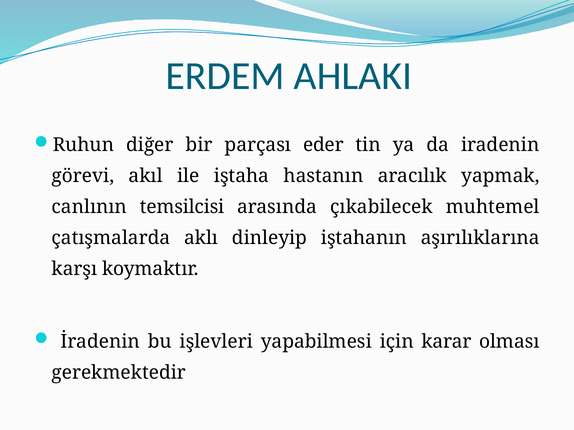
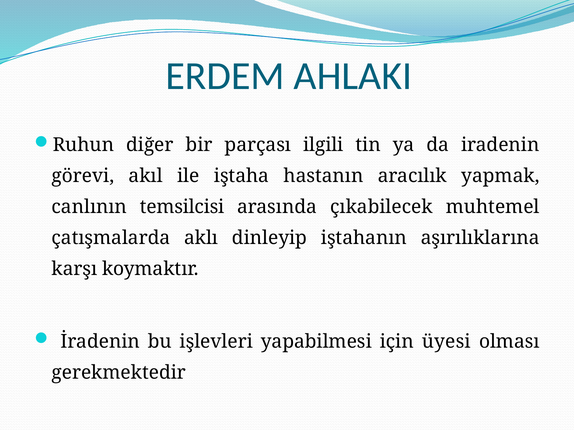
eder: eder -> ilgili
karar: karar -> üyesi
